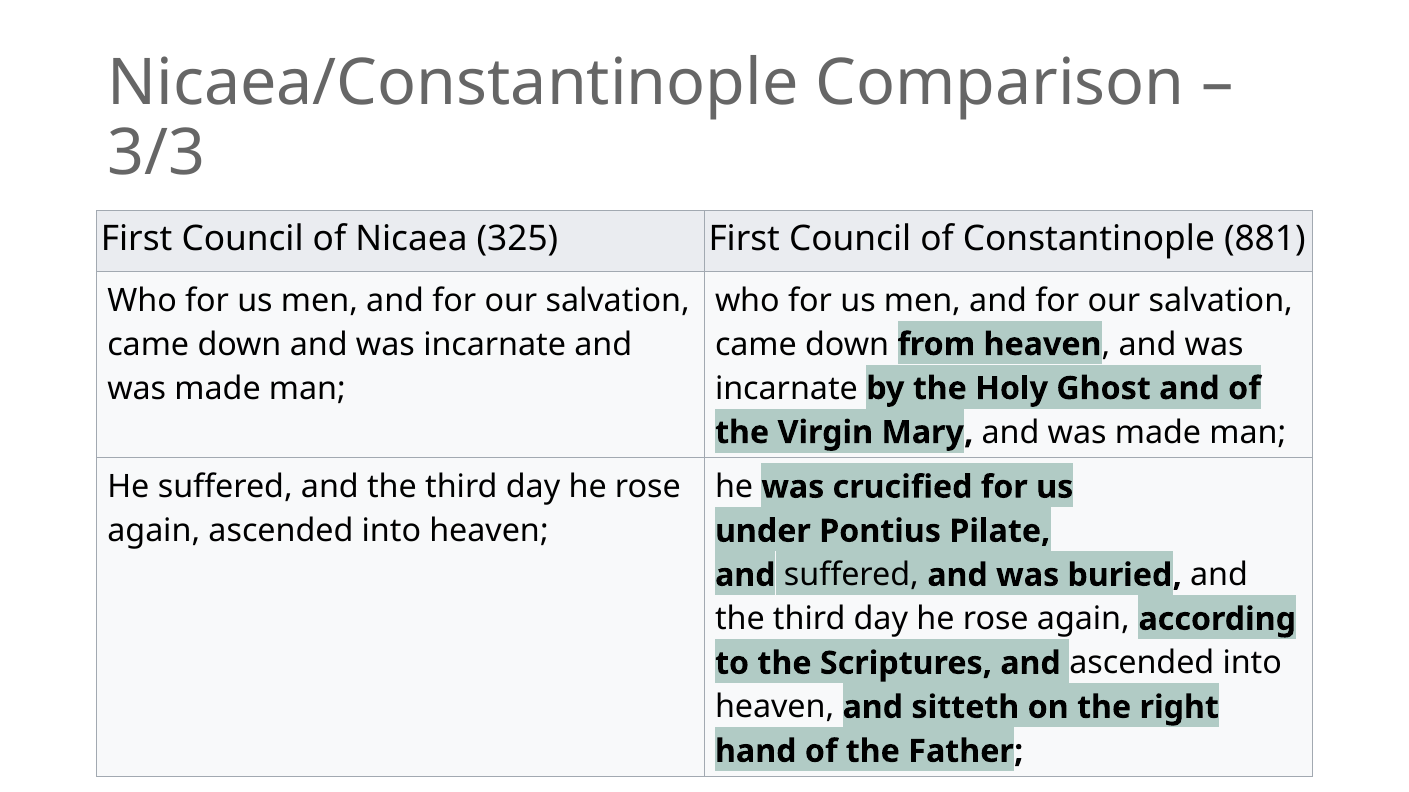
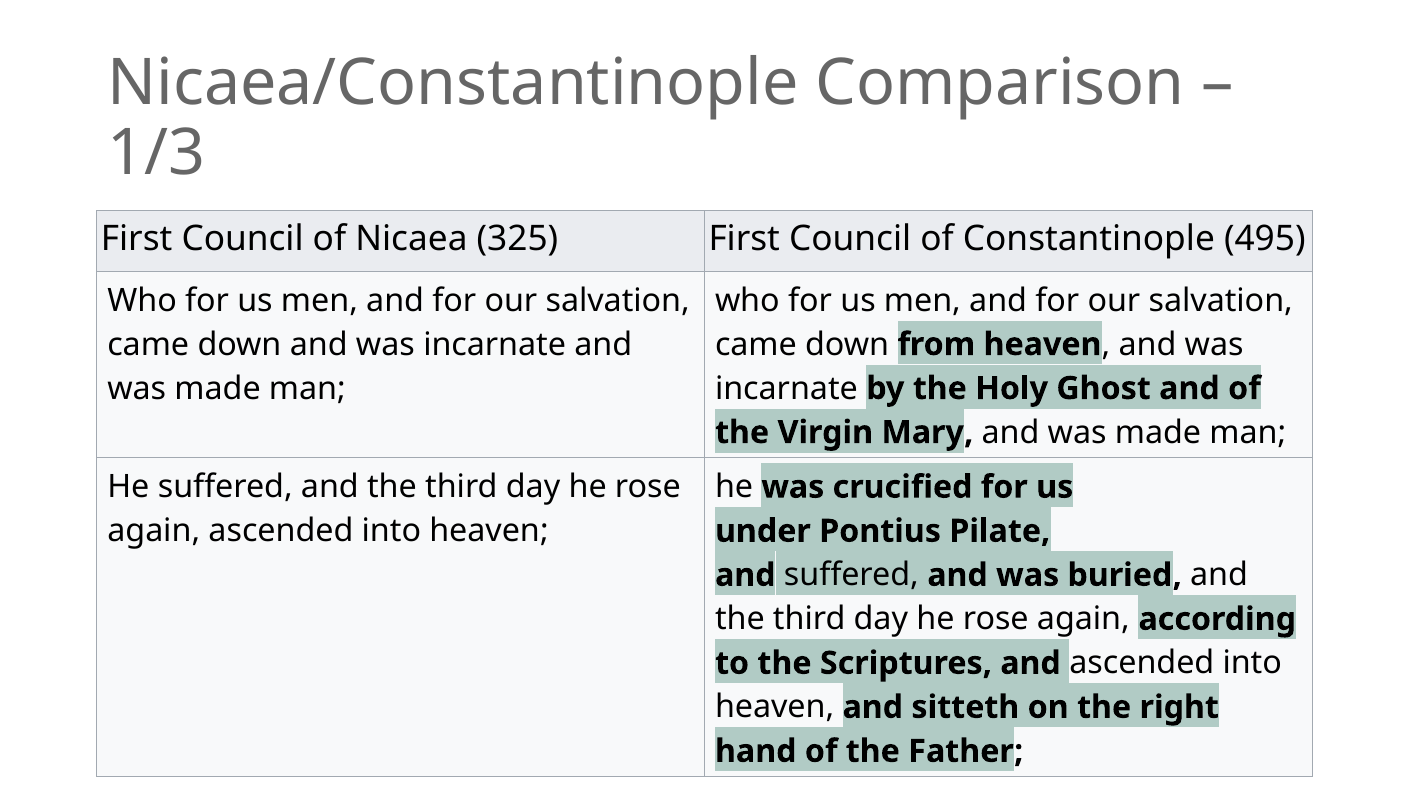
3/3: 3/3 -> 1/3
881: 881 -> 495
